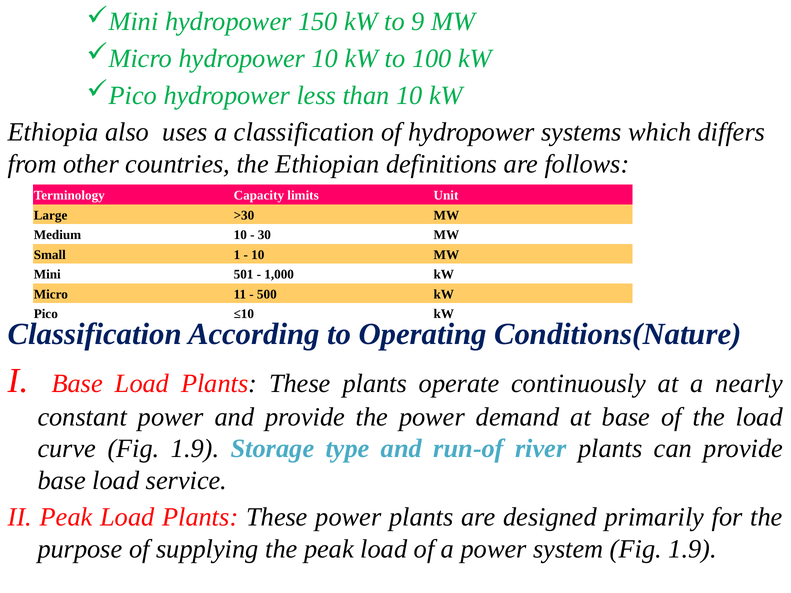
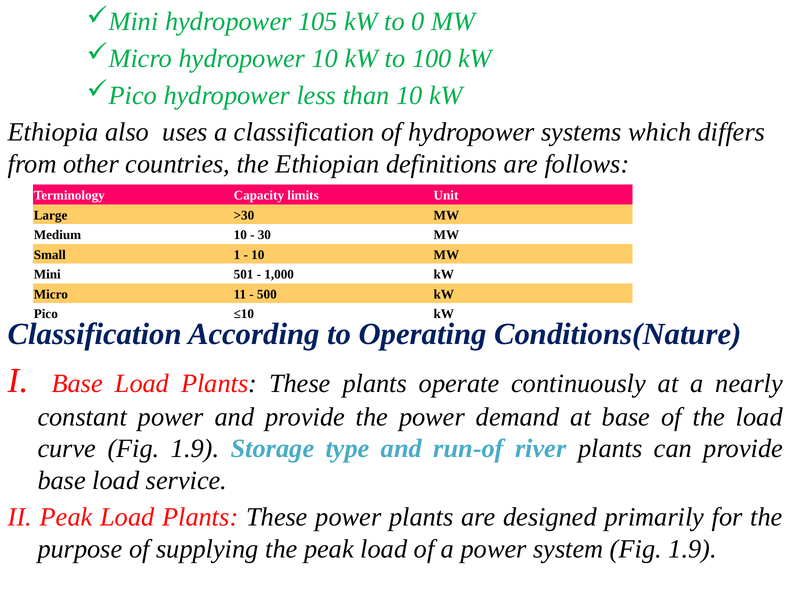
150: 150 -> 105
9: 9 -> 0
